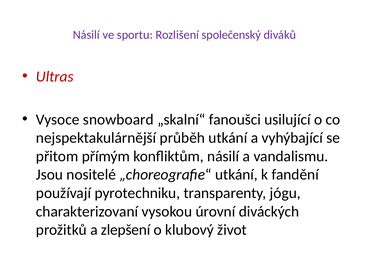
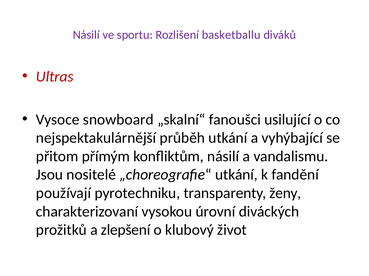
společenský: společenský -> basketballu
jógu: jógu -> ženy
